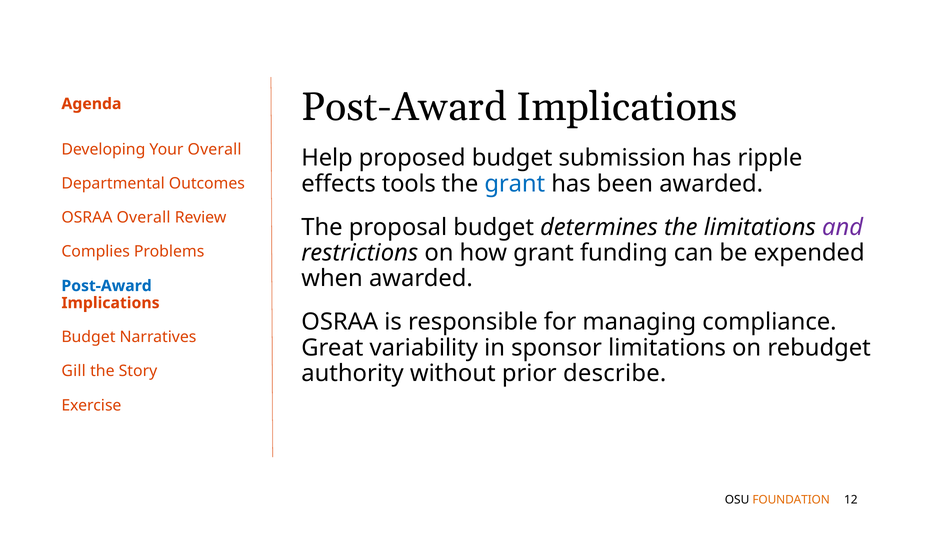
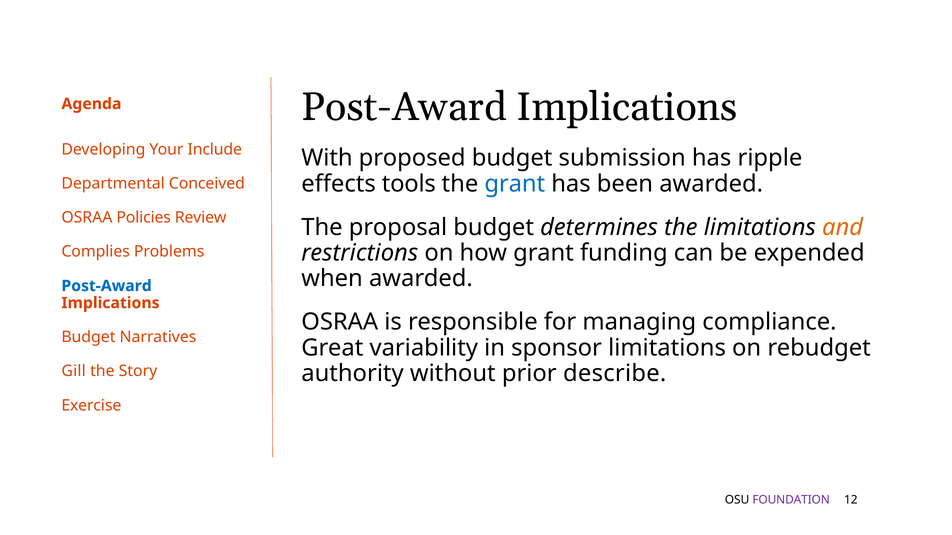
Your Overall: Overall -> Include
Help: Help -> With
Outcomes: Outcomes -> Conceived
OSRAA Overall: Overall -> Policies
and colour: purple -> orange
FOUNDATION colour: orange -> purple
